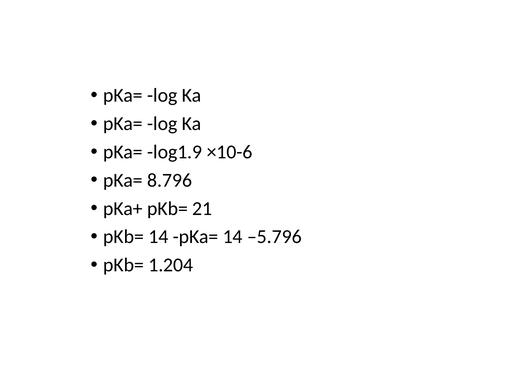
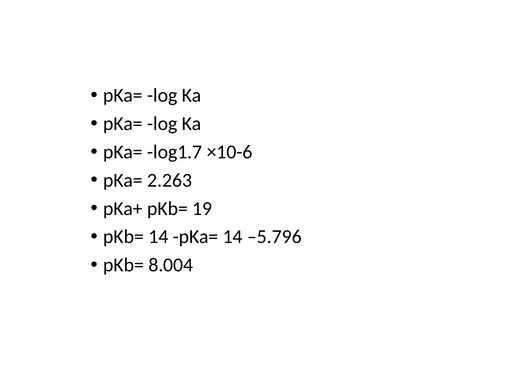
log1.9: log1.9 -> log1.7
8.796: 8.796 -> 2.263
21: 21 -> 19
1.204: 1.204 -> 8.004
